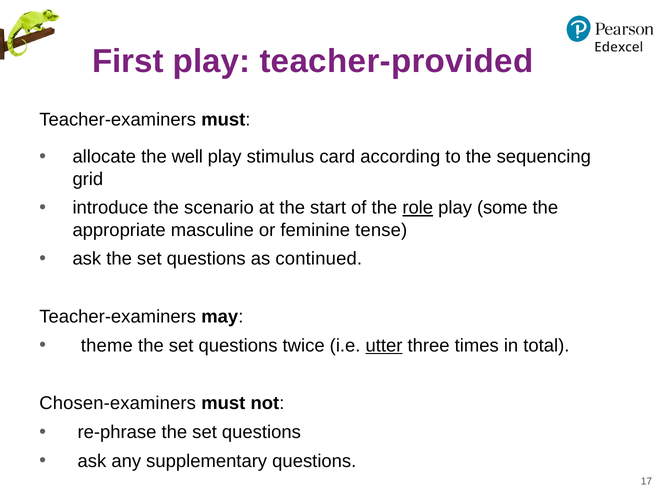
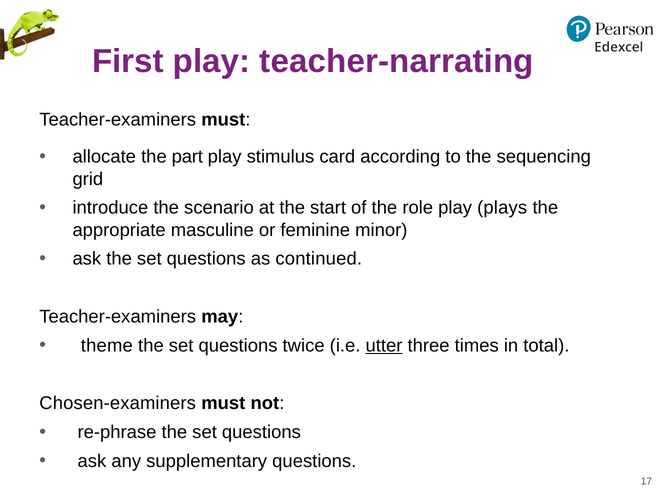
teacher-provided: teacher-provided -> teacher-narrating
well: well -> part
role underline: present -> none
some: some -> plays
tense: tense -> minor
